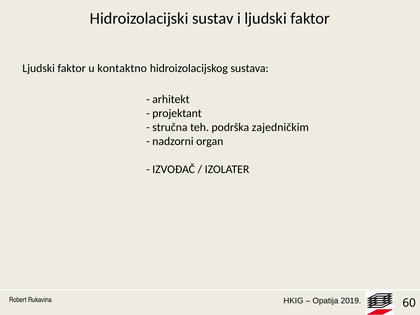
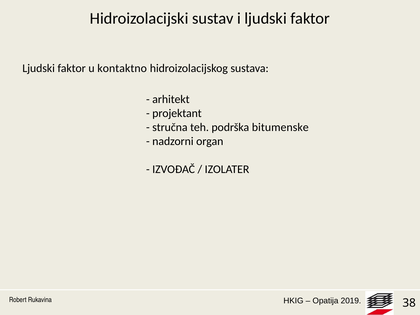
zajedničkim: zajedničkim -> bitumenske
60: 60 -> 38
